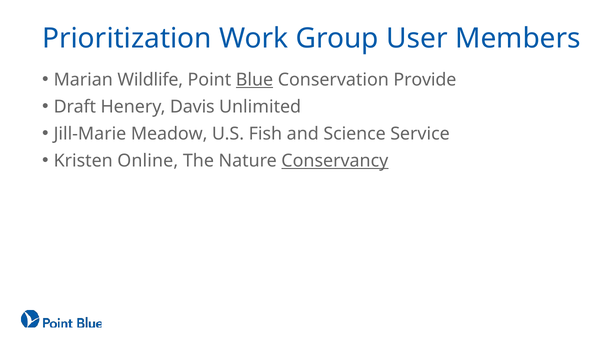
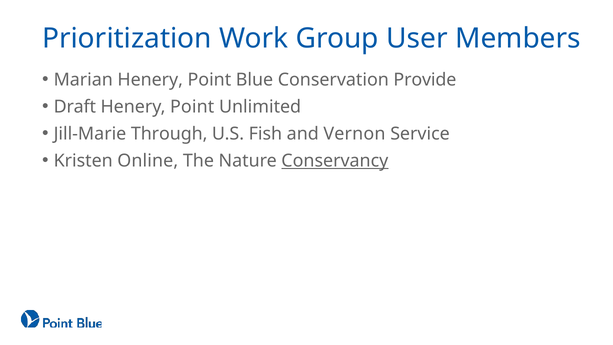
Marian Wildlife: Wildlife -> Henery
Blue underline: present -> none
Davis at (192, 107): Davis -> Point
Meadow: Meadow -> Through
Science: Science -> Vernon
